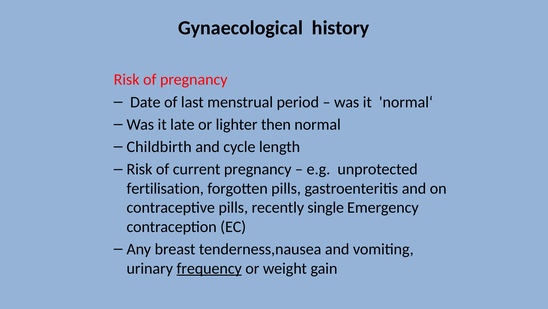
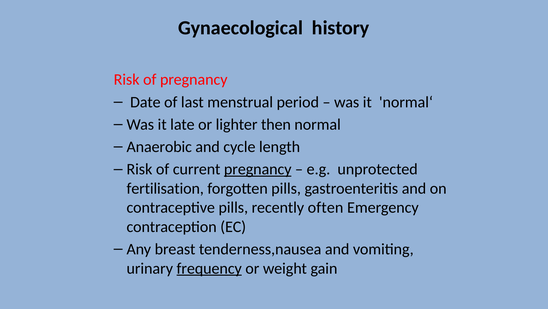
Childbirth: Childbirth -> Anaerobic
pregnancy at (258, 169) underline: none -> present
single: single -> often
